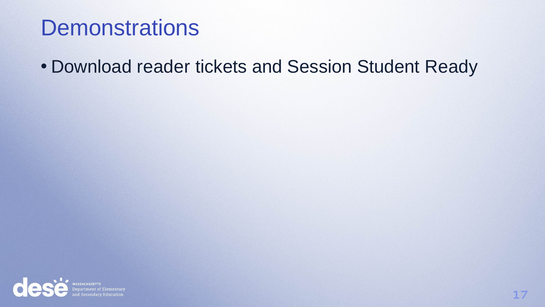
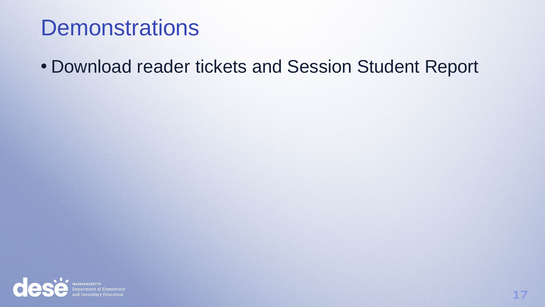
Ready: Ready -> Report
